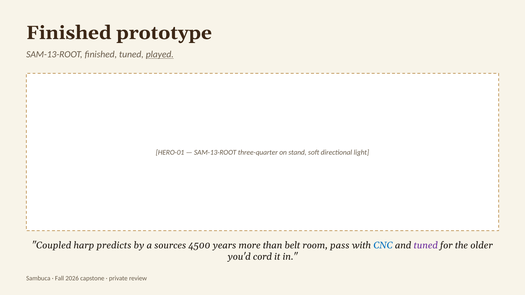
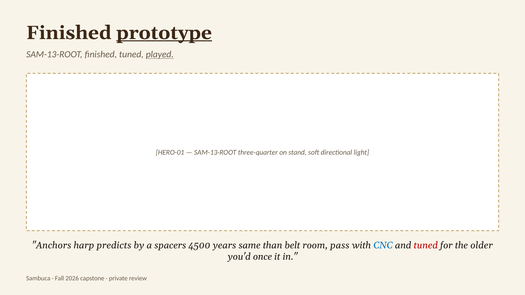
prototype underline: none -> present
Coupled: Coupled -> Anchors
sources: sources -> spacers
more: more -> same
tuned at (426, 246) colour: purple -> red
cord: cord -> once
